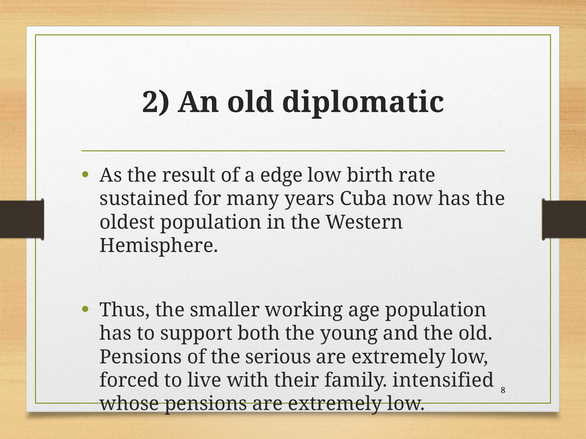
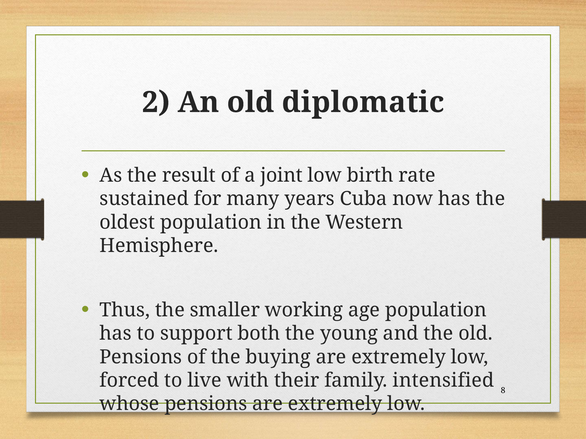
edge: edge -> joint
serious: serious -> buying
